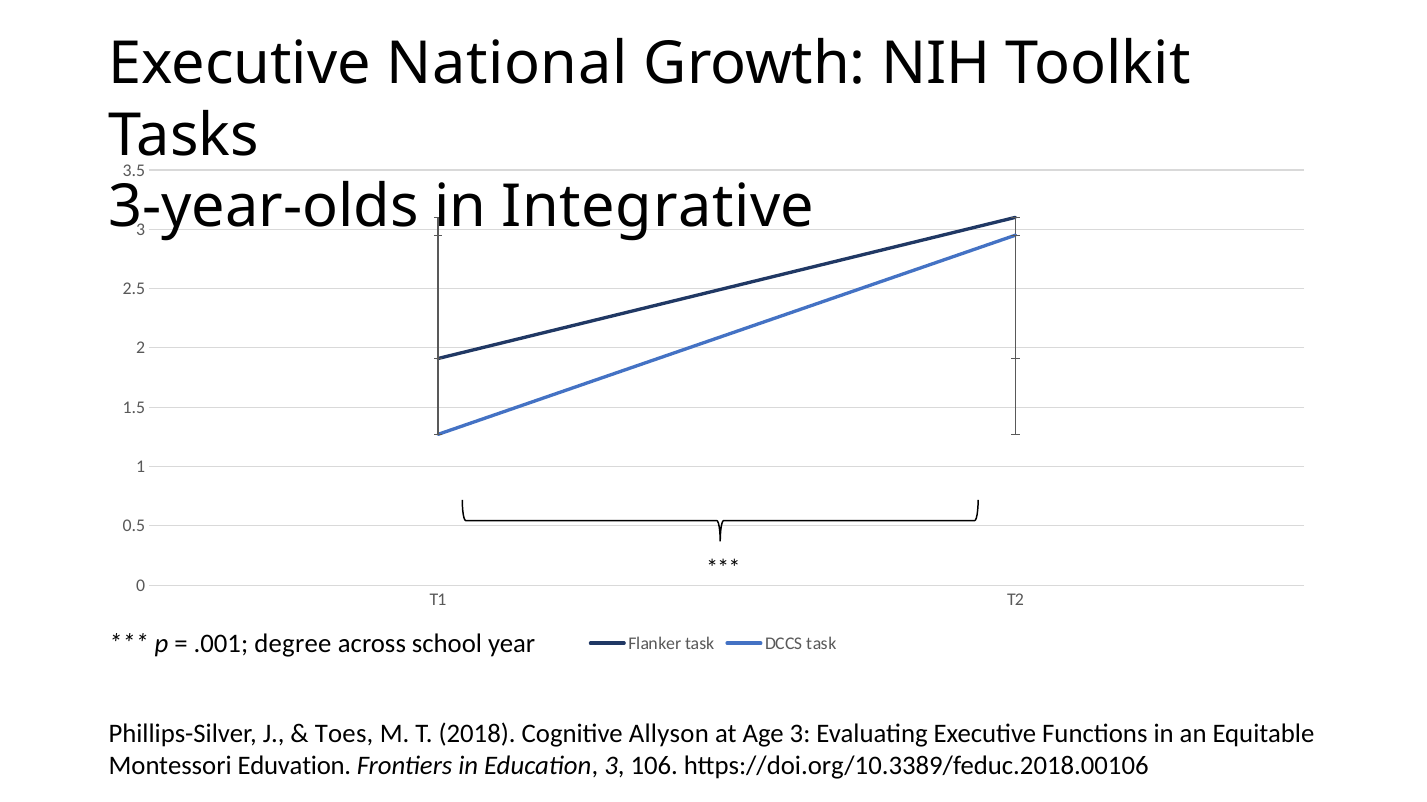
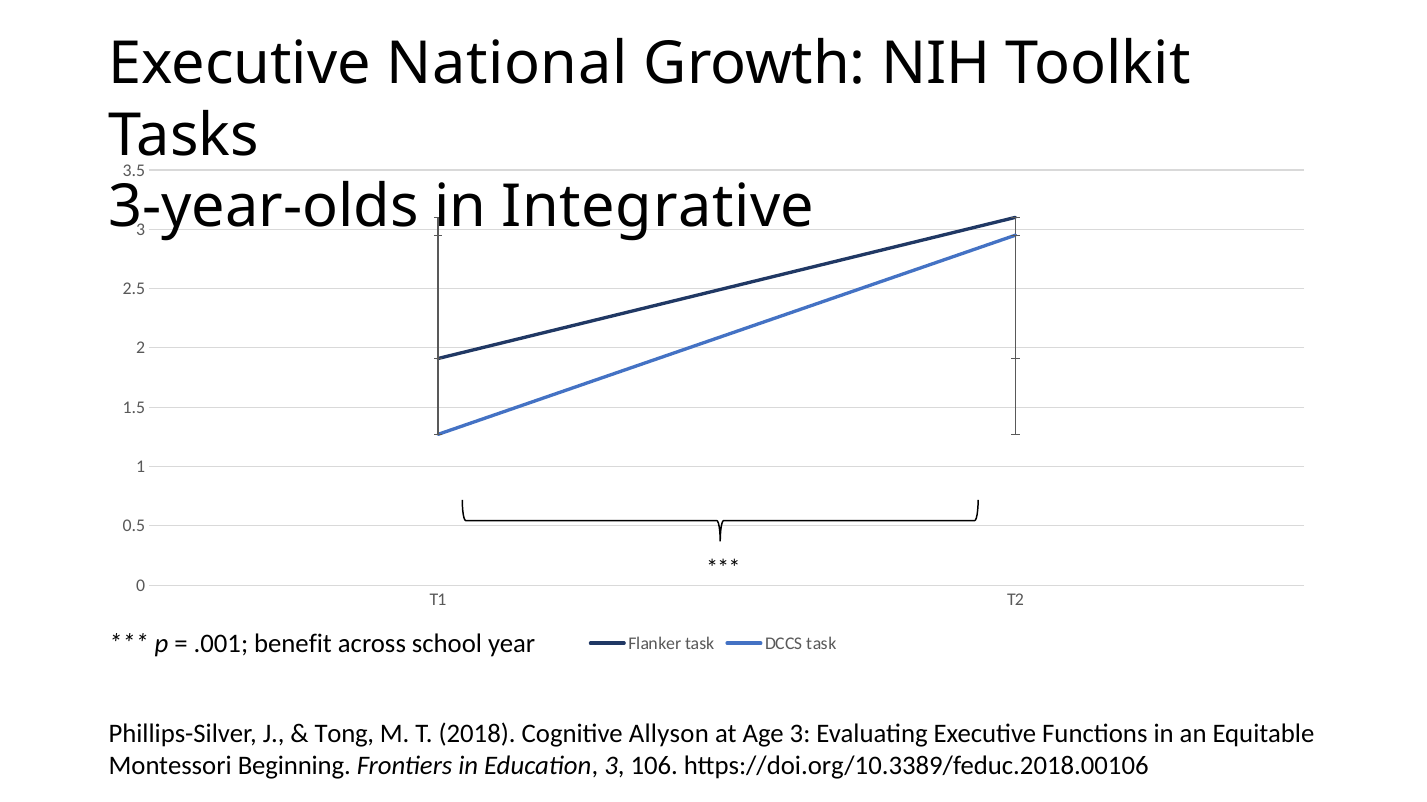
degree: degree -> benefit
Toes: Toes -> Tong
Eduvation: Eduvation -> Beginning
